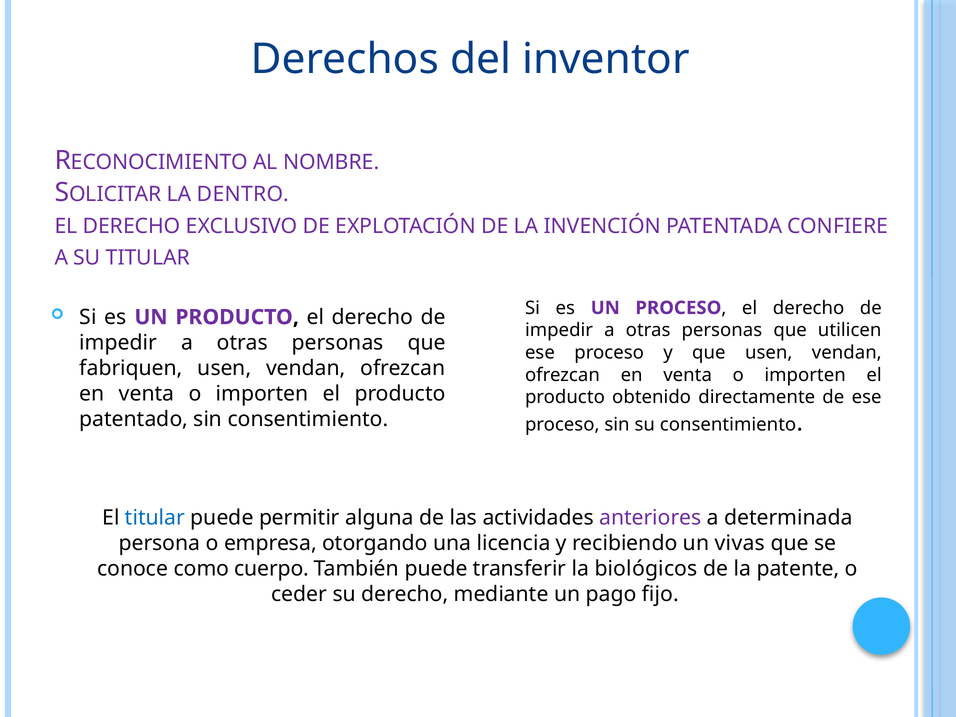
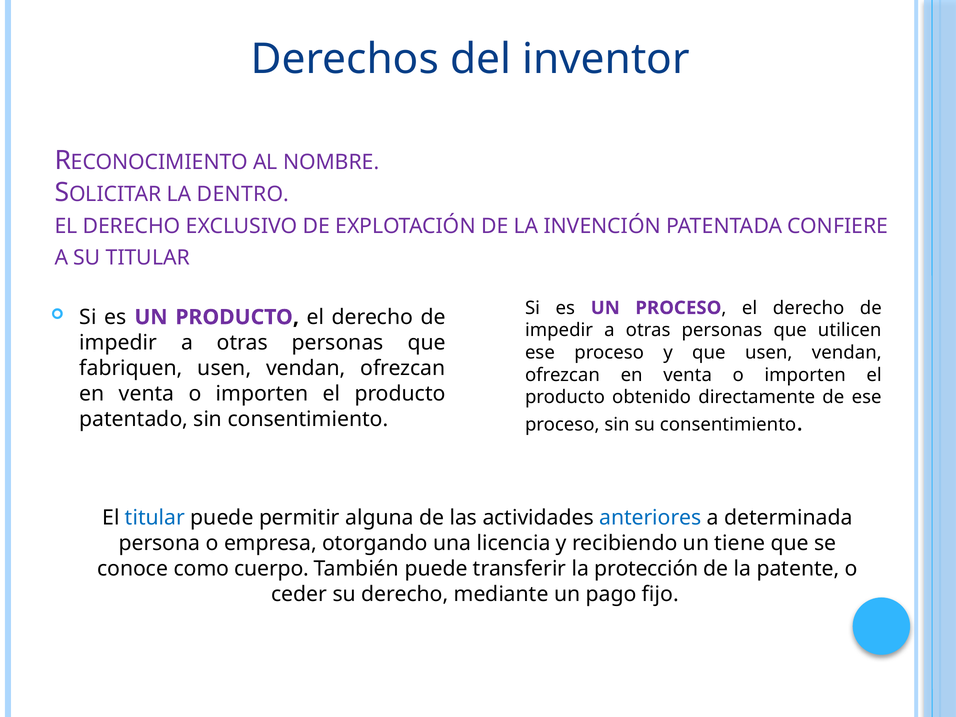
anteriores colour: purple -> blue
vivas: vivas -> tiene
biológicos: biológicos -> protección
